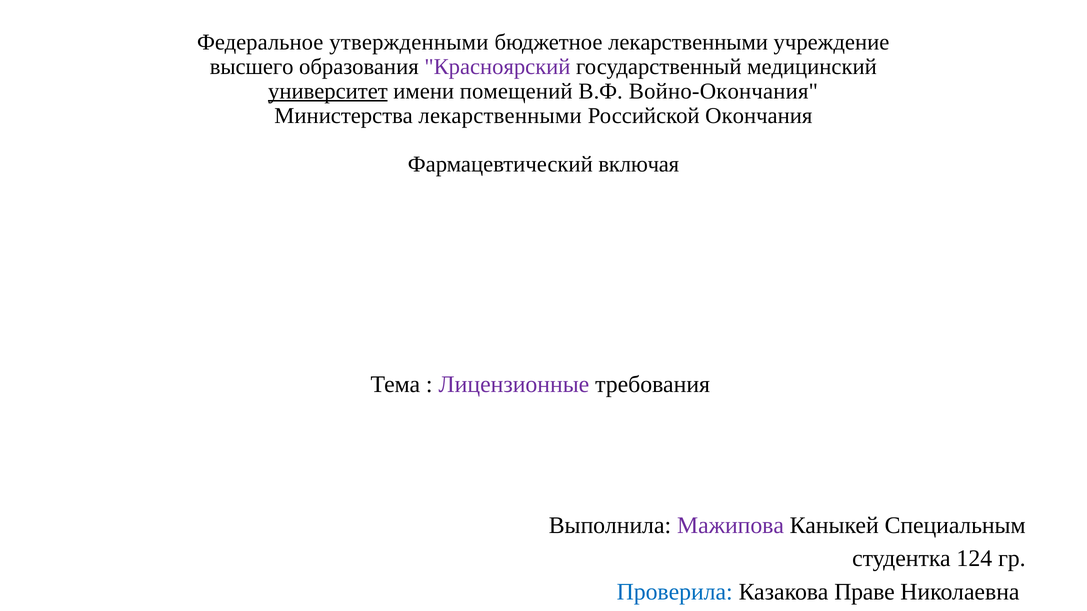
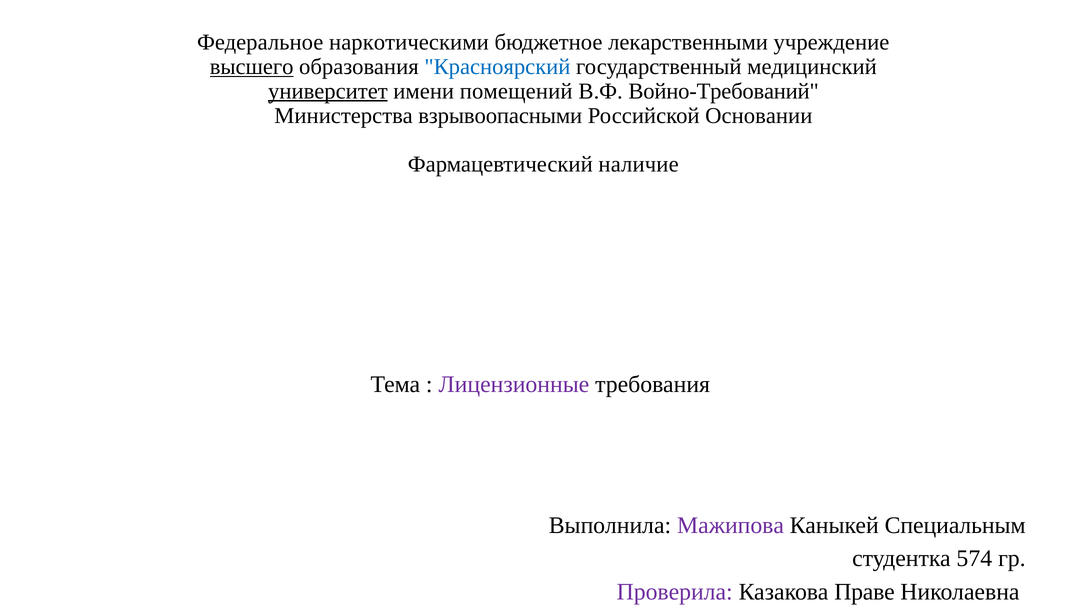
утвержденными: утвержденными -> наркотическими
высшего underline: none -> present
Красноярский colour: purple -> blue
Войно-Окончания: Войно-Окончания -> Войно-Требований
Министерства лекарственными: лекарственными -> взрывоопасными
Окончания: Окончания -> Основании
включая: включая -> наличие
124: 124 -> 574
Проверила colour: blue -> purple
